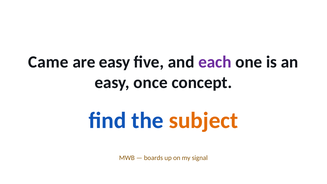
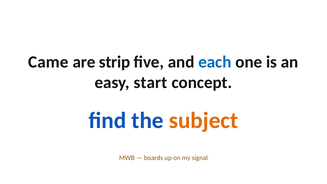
are easy: easy -> strip
each colour: purple -> blue
once: once -> start
